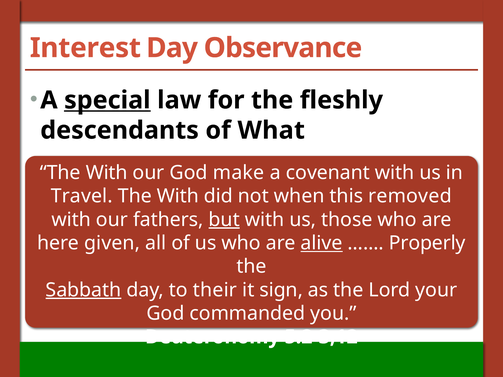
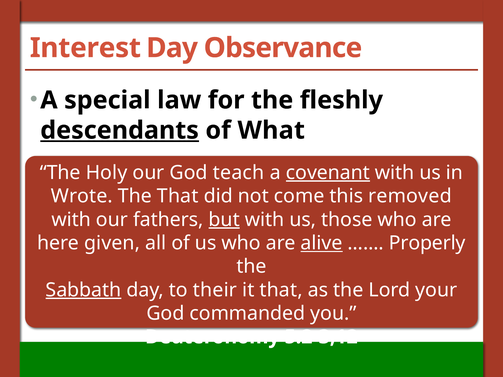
special underline: present -> none
descendants underline: none -> present
With at (107, 173): With -> Holy
make: make -> teach
covenant underline: none -> present
Travel: Travel -> Wrote
With at (178, 196): With -> That
when: when -> come
it sign: sign -> that
